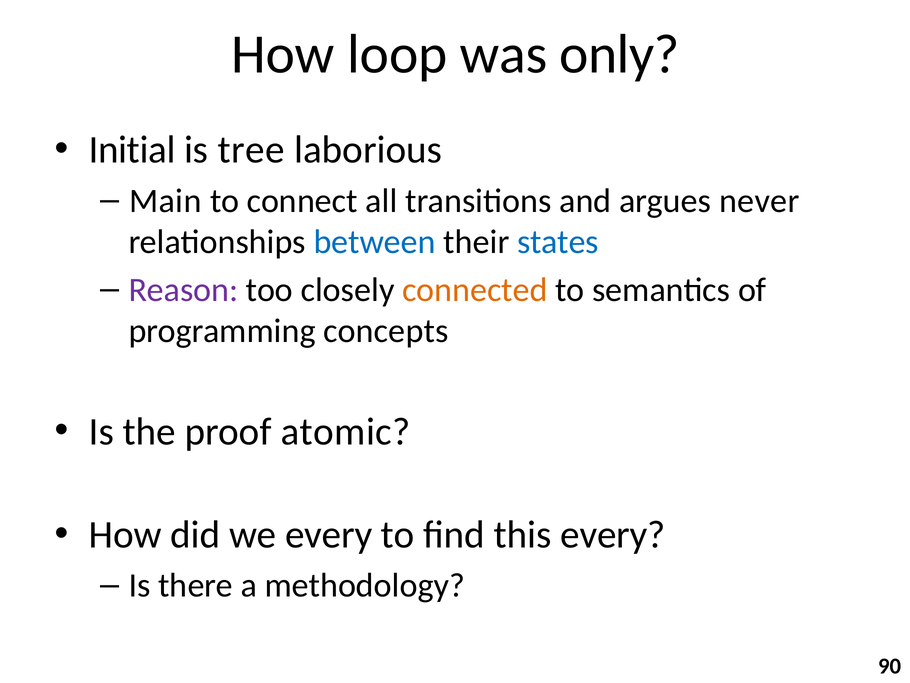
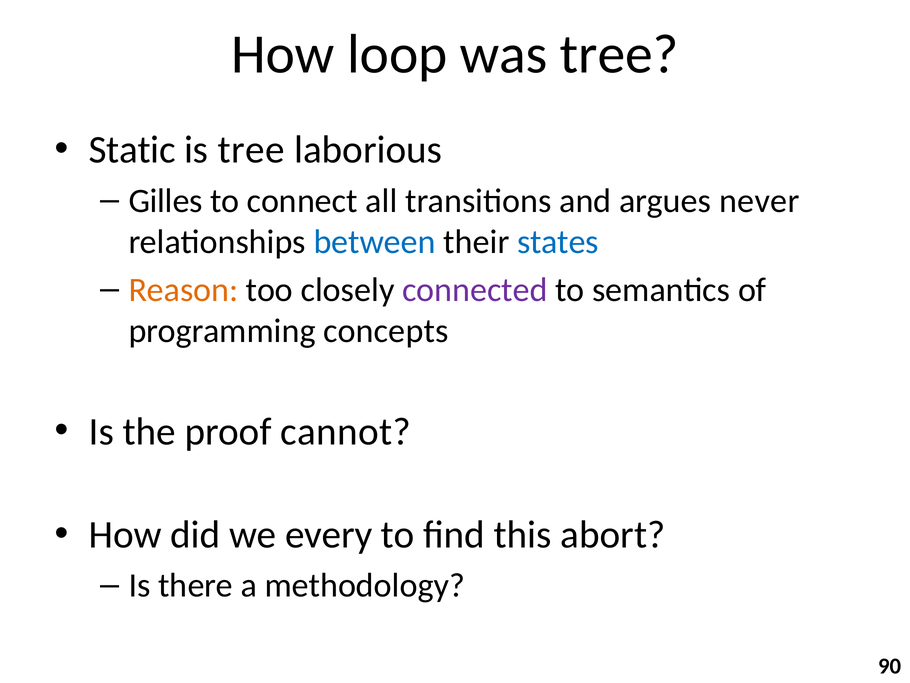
was only: only -> tree
Initial: Initial -> Static
Main: Main -> Gilles
Reason colour: purple -> orange
connected colour: orange -> purple
atomic: atomic -> cannot
this every: every -> abort
